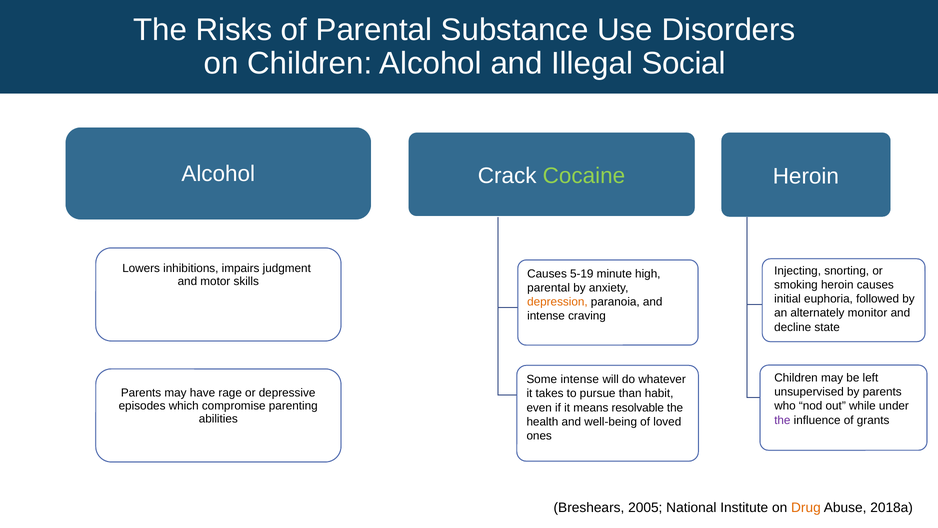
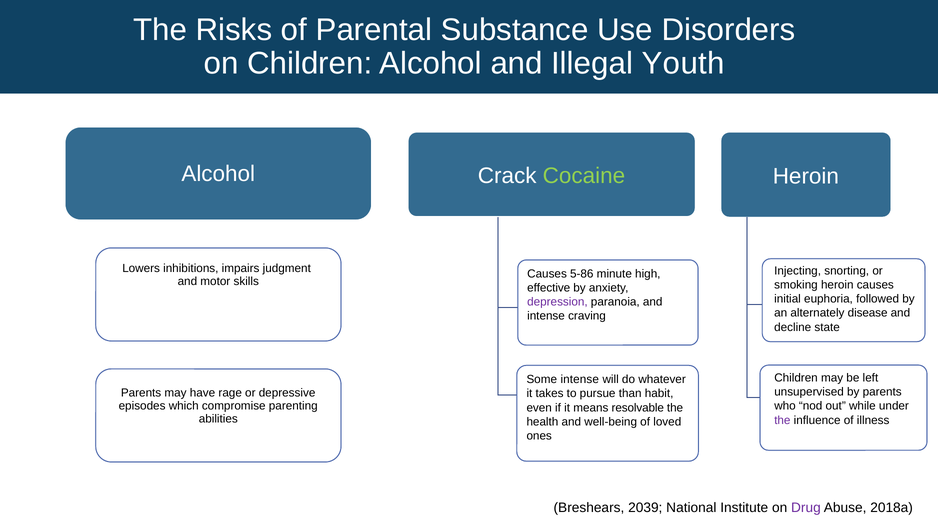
Social: Social -> Youth
5-19: 5-19 -> 5-86
parental at (549, 288): parental -> effective
depression colour: orange -> purple
monitor: monitor -> disease
grants: grants -> illness
2005: 2005 -> 2039
Drug colour: orange -> purple
